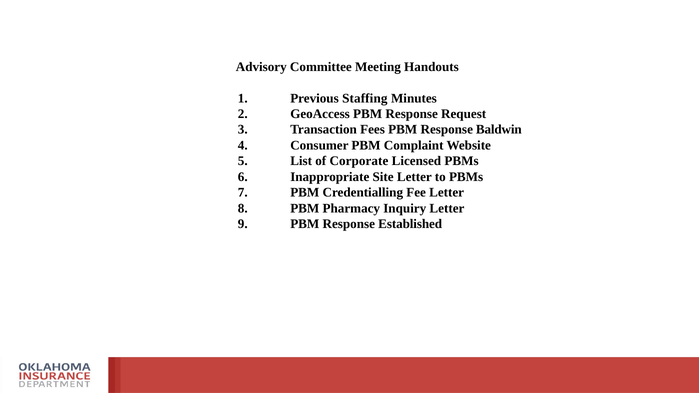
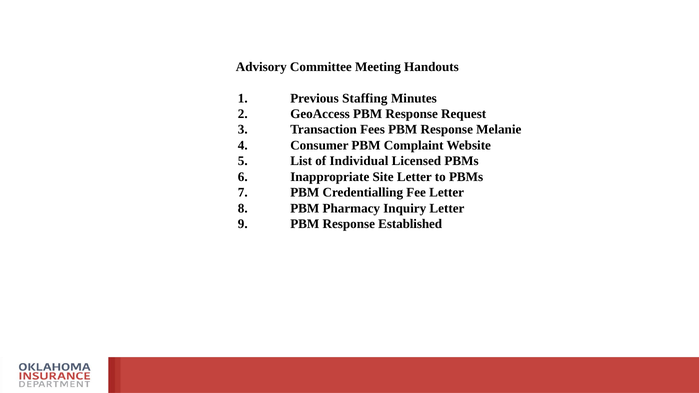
Baldwin: Baldwin -> Melanie
Corporate: Corporate -> Individual
